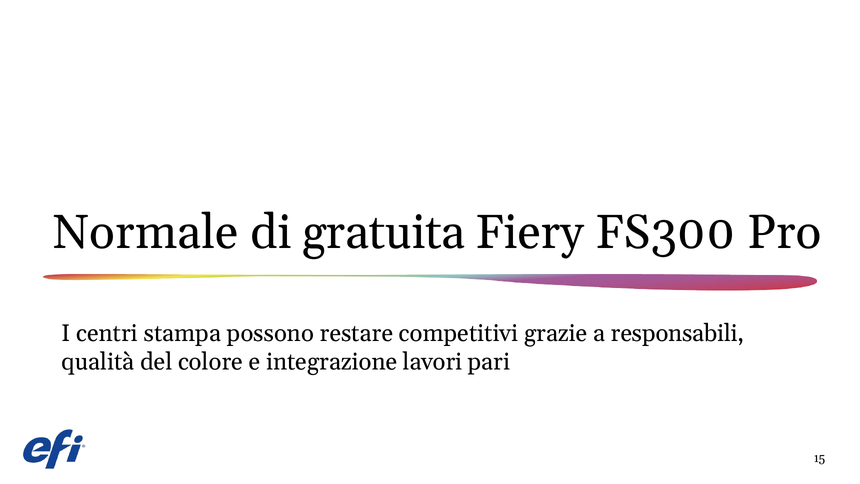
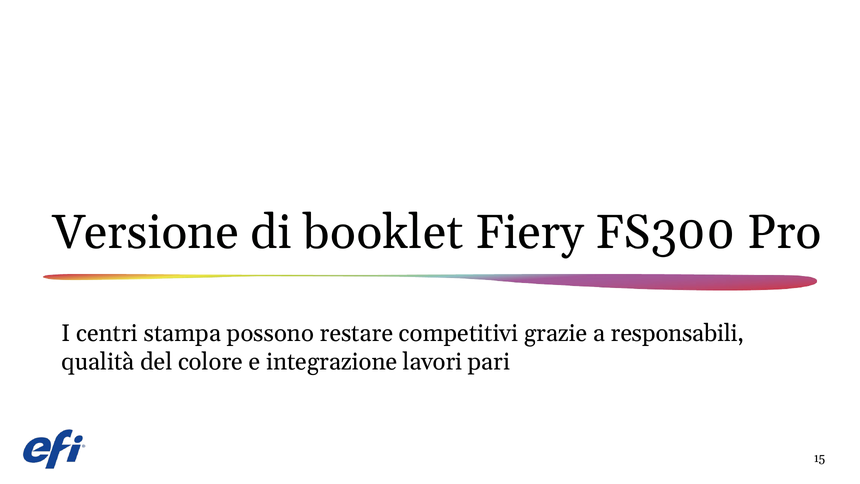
Normale: Normale -> Versione
gratuita: gratuita -> booklet
